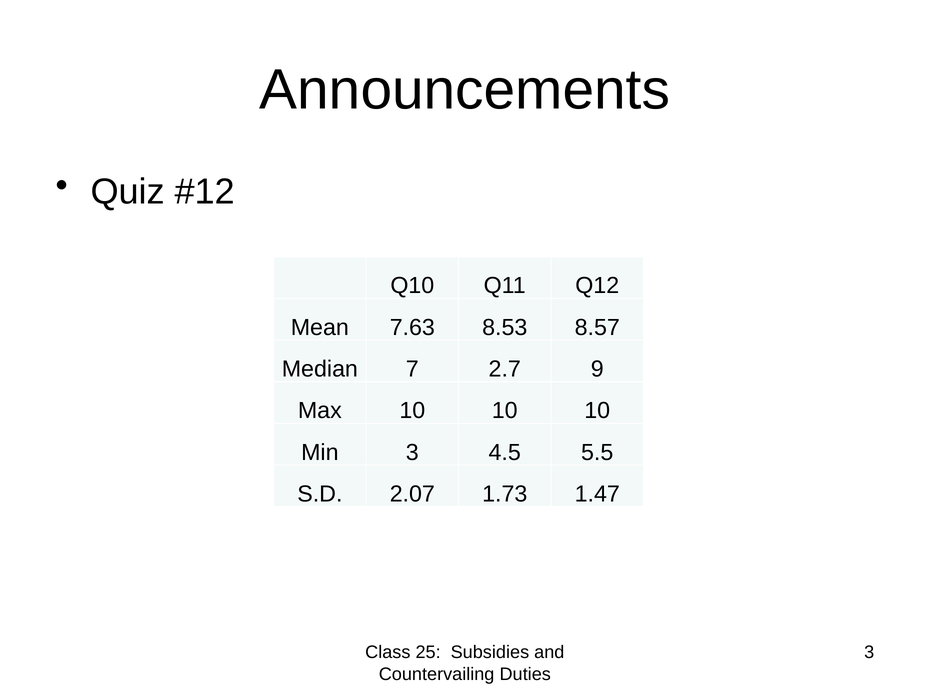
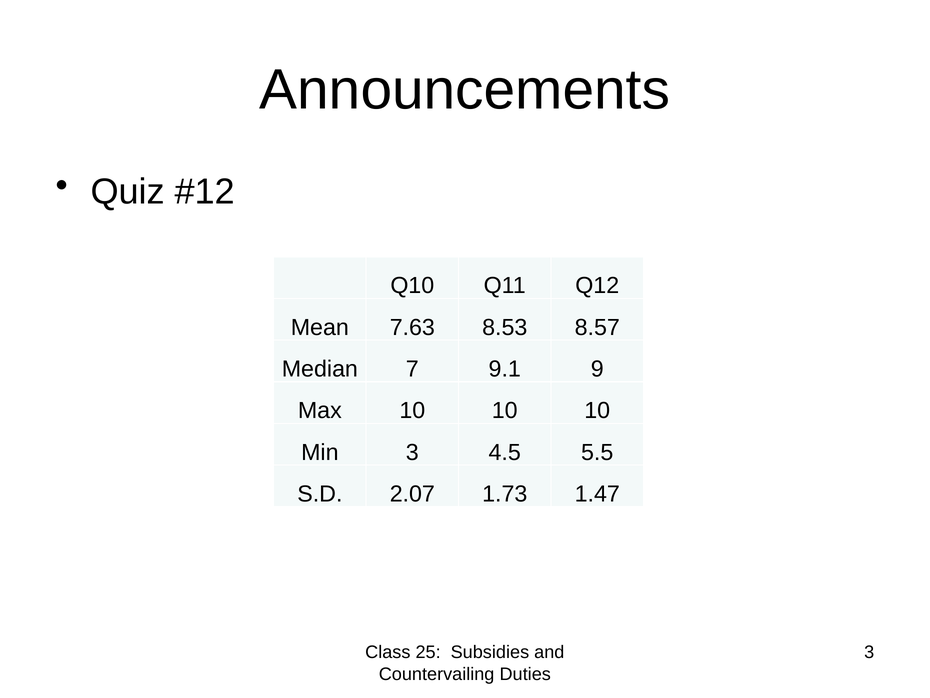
2.7: 2.7 -> 9.1
